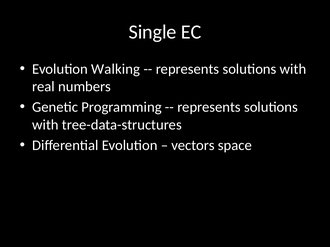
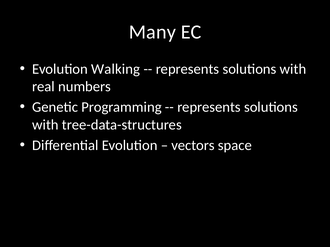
Single: Single -> Many
